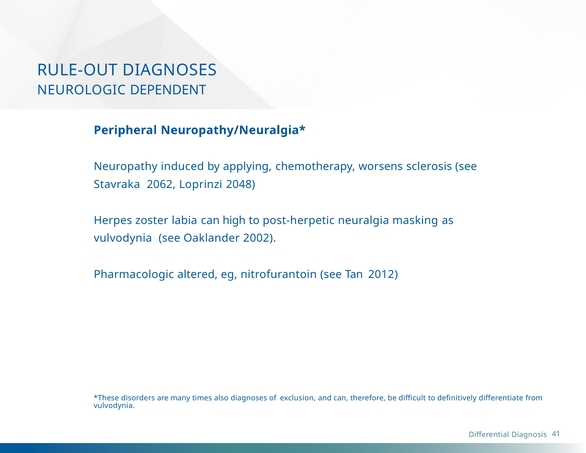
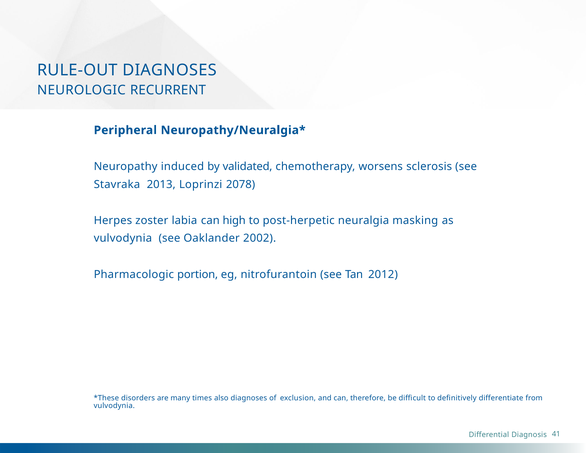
DEPENDENT: DEPENDENT -> RECURRENT
applying: applying -> validated
2062: 2062 -> 2013
2048: 2048 -> 2078
altered: altered -> portion
